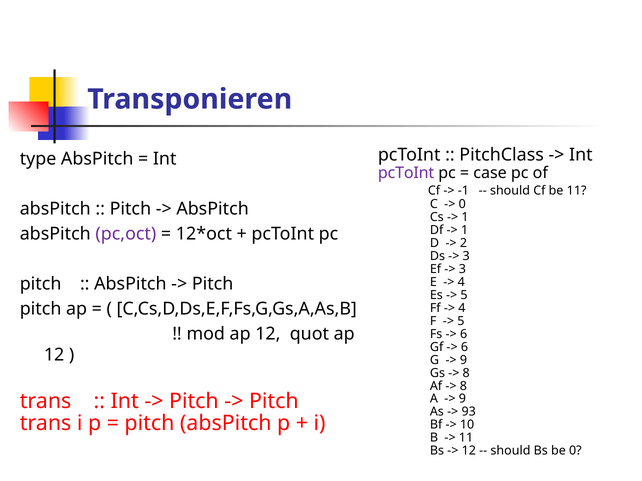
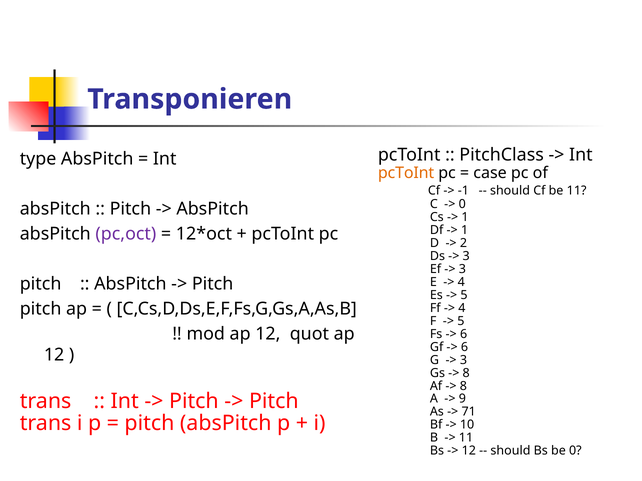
pcToInt at (406, 173) colour: purple -> orange
9 at (464, 360): 9 -> 3
93: 93 -> 71
